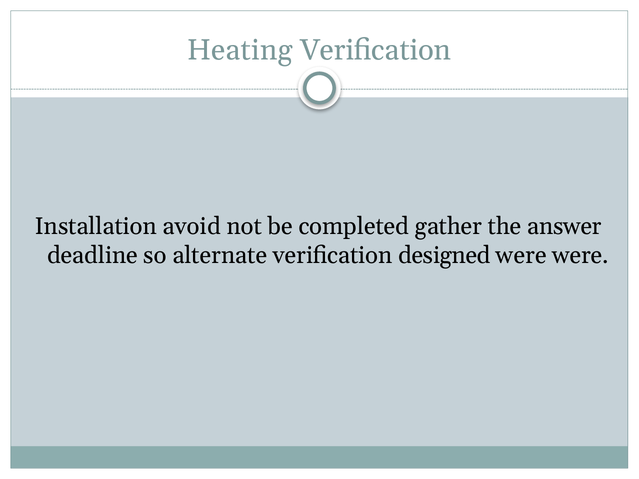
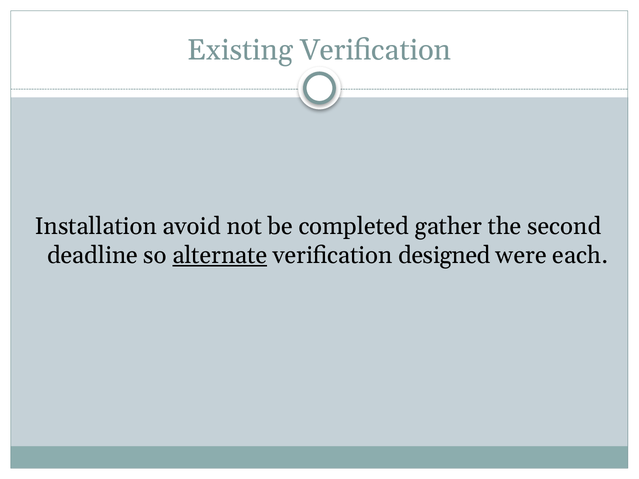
Heating: Heating -> Existing
answer: answer -> second
alternate underline: none -> present
were were: were -> each
